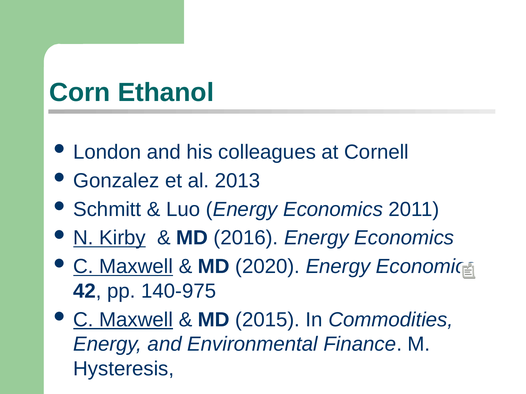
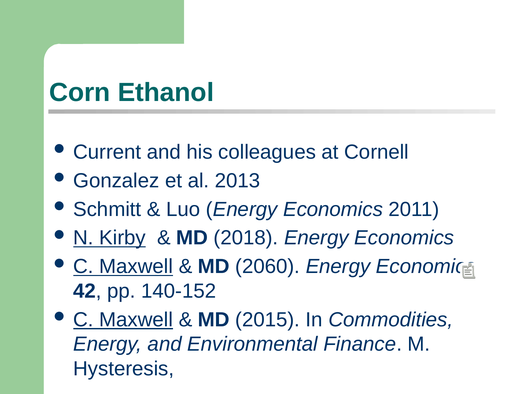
London: London -> Current
2016: 2016 -> 2018
2020: 2020 -> 2060
140-975: 140-975 -> 140-152
